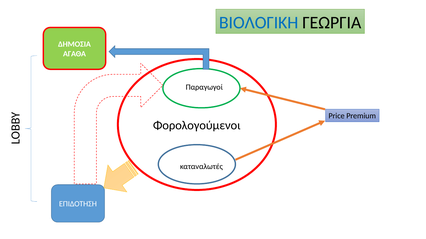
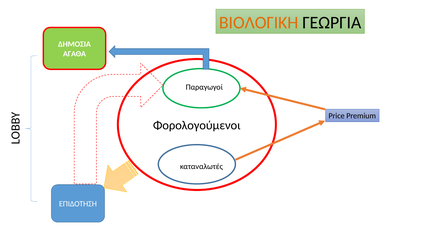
ΒΙΟΛΟΓΙΚΗ colour: blue -> orange
